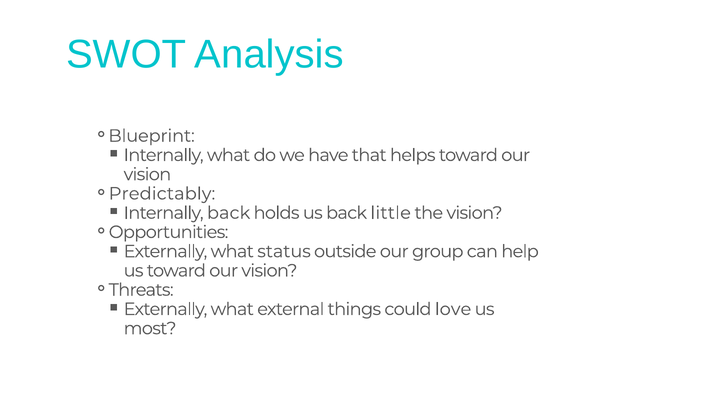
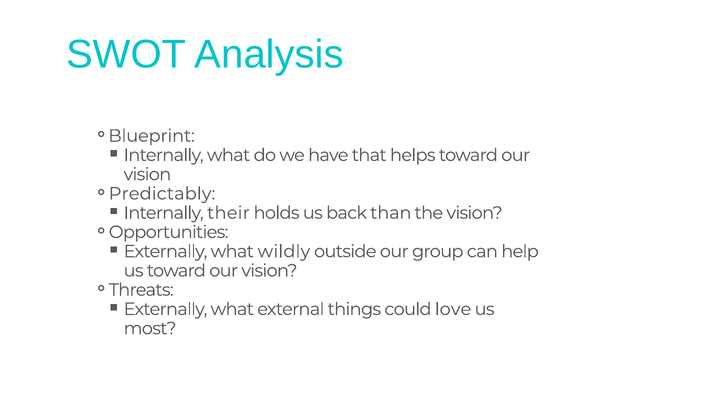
Internally back: back -> their
little: little -> than
status: status -> wildly
